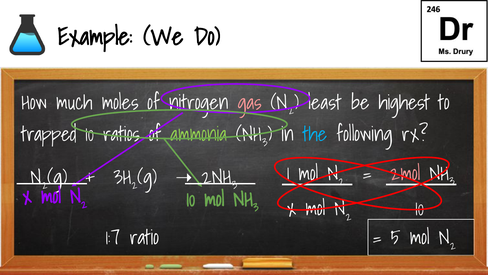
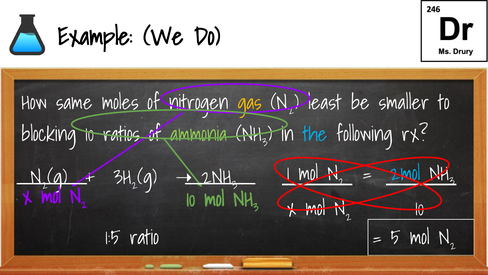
much: much -> same
gas colour: pink -> yellow
highest: highest -> smaller
trapped: trapped -> blocking
2mol colour: pink -> light blue
1:7: 1:7 -> 1:5
